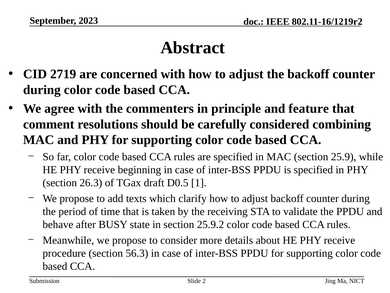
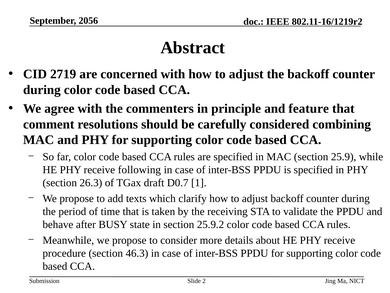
2023: 2023 -> 2056
beginning: beginning -> following
D0.5: D0.5 -> D0.7
56.3: 56.3 -> 46.3
